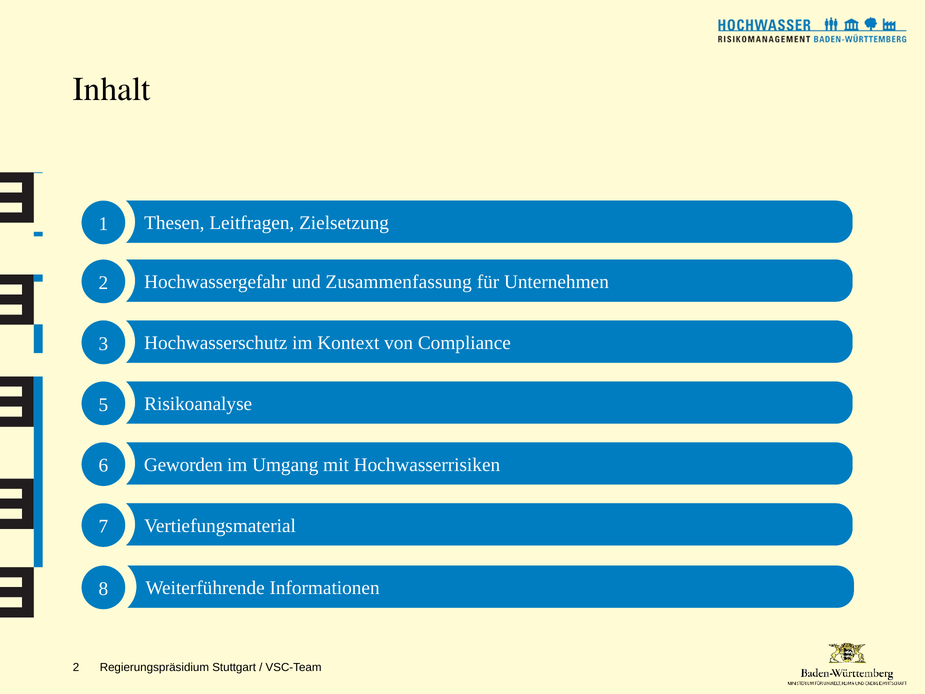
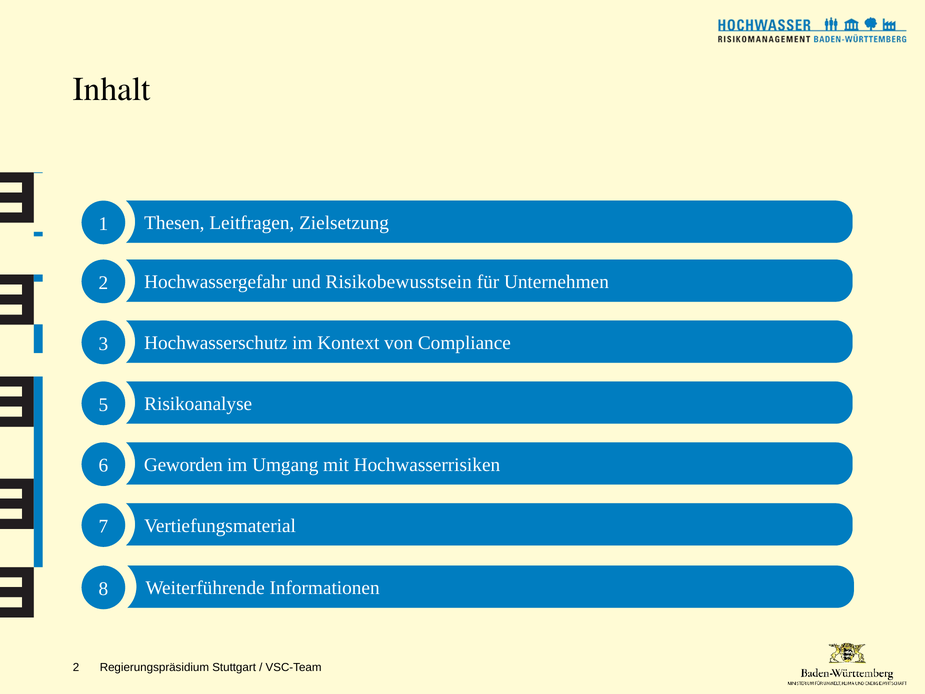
Zusammenfassung: Zusammenfassung -> Risikobewusstsein
